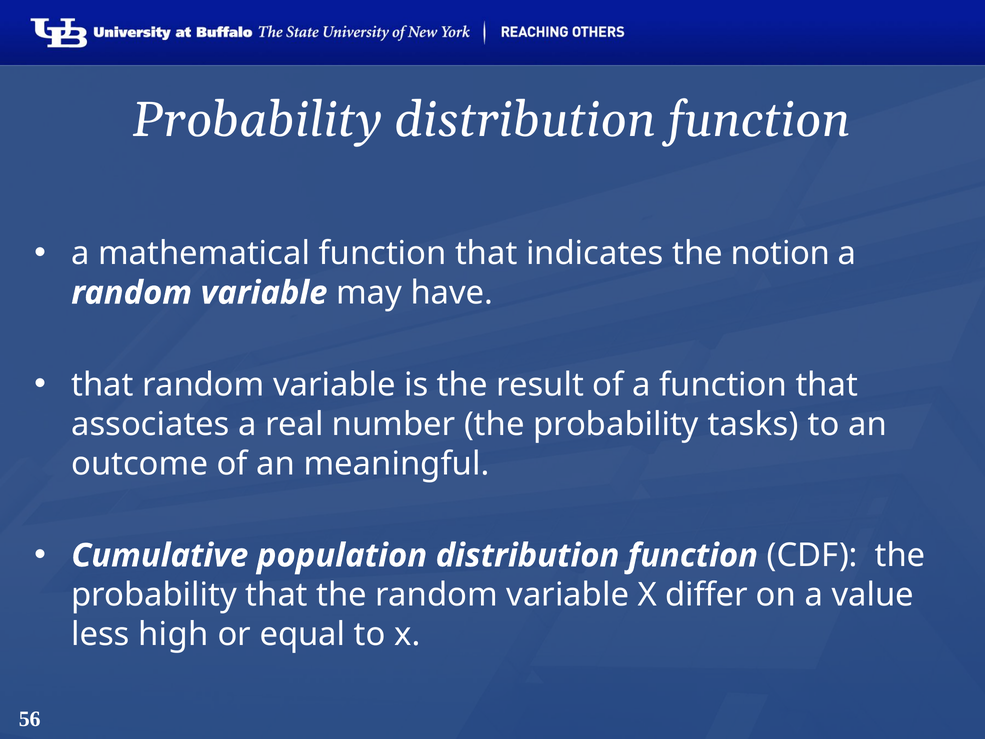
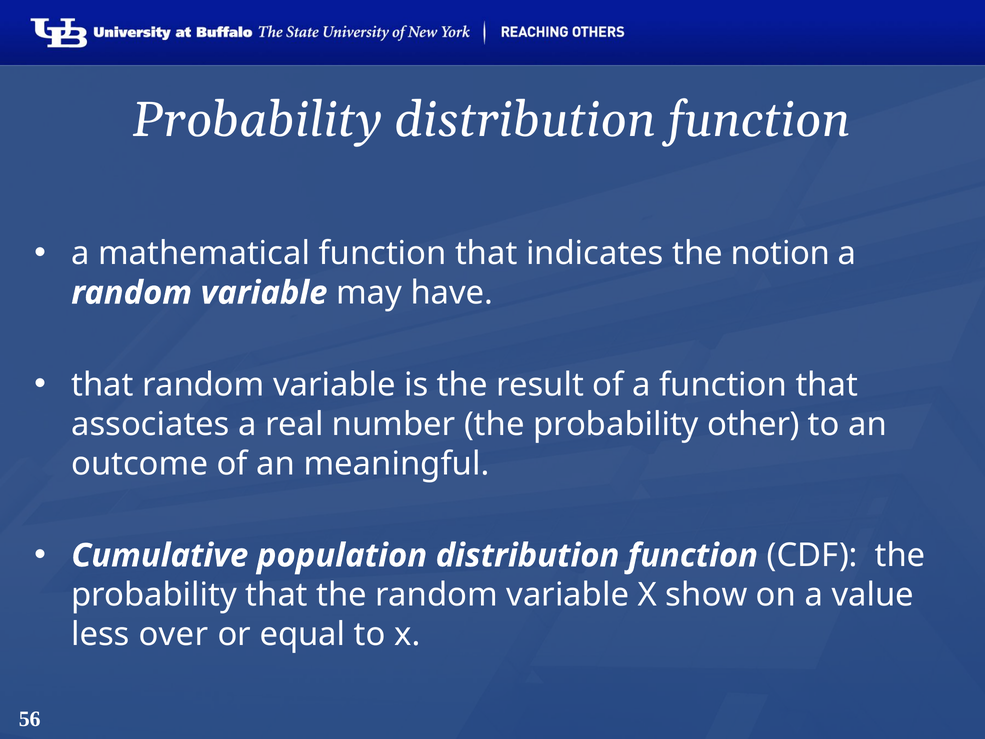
tasks: tasks -> other
differ: differ -> show
high: high -> over
